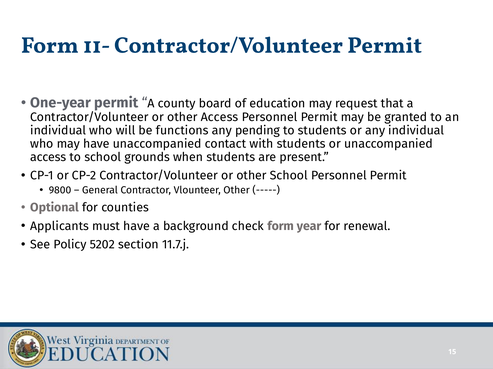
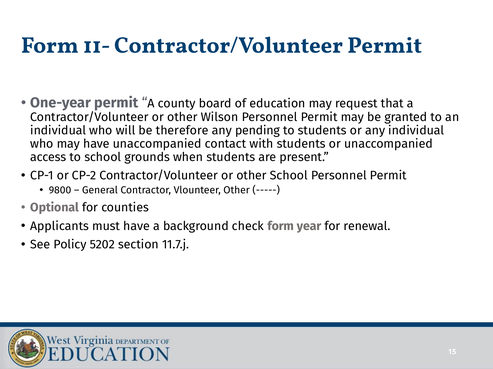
other Access: Access -> Wilson
functions: functions -> therefore
